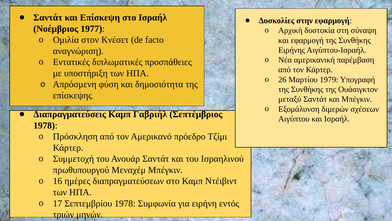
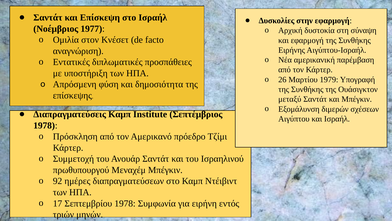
Γαβριήλ: Γαβριήλ -> Institute
16: 16 -> 92
